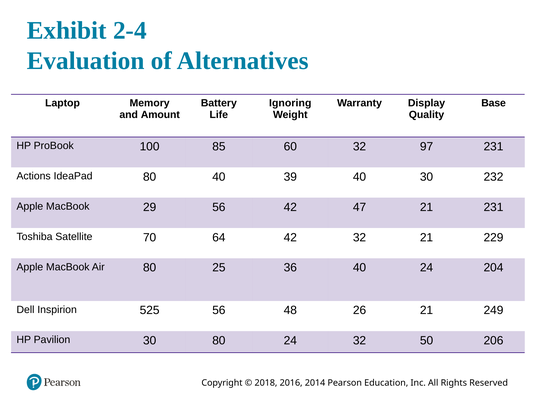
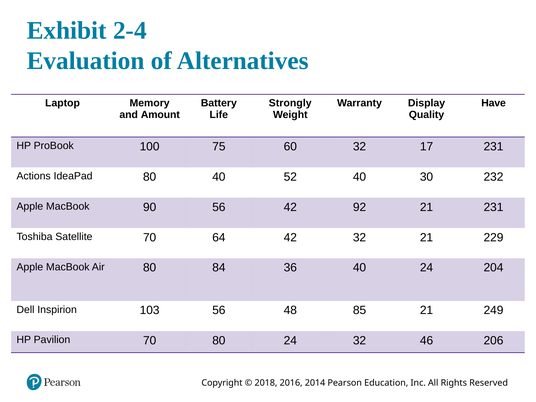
Ignoring: Ignoring -> Strongly
Base: Base -> Have
85: 85 -> 75
97: 97 -> 17
39: 39 -> 52
29: 29 -> 90
47: 47 -> 92
25: 25 -> 84
525: 525 -> 103
26: 26 -> 85
Pavilion 30: 30 -> 70
50: 50 -> 46
